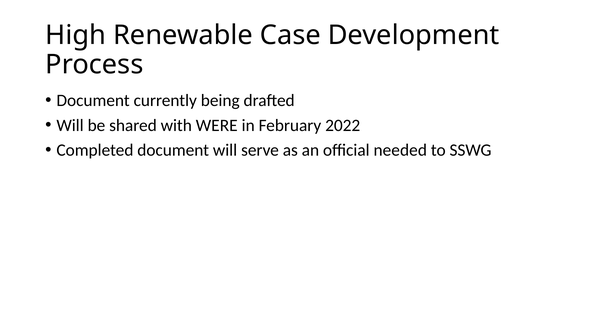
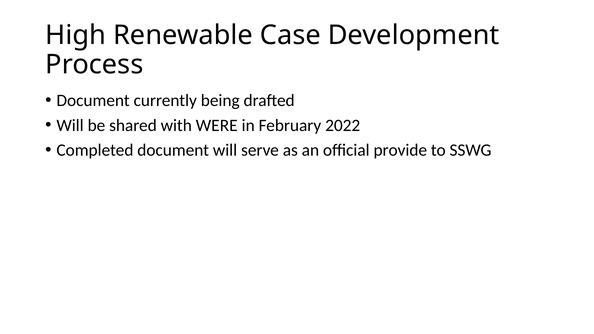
needed: needed -> provide
